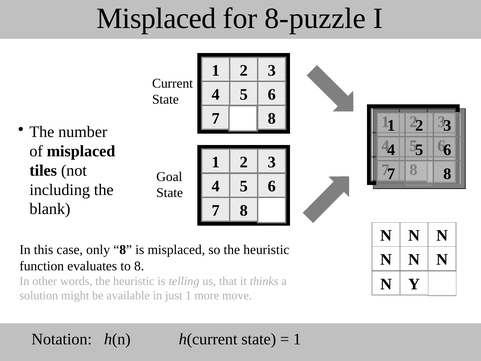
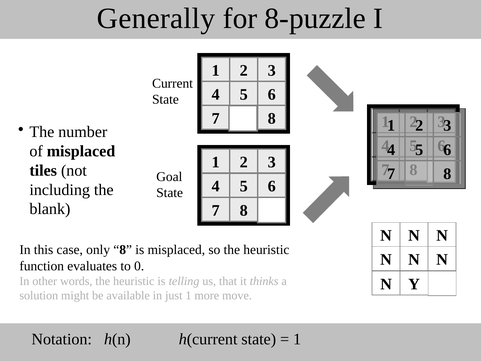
Misplaced at (156, 18): Misplaced -> Generally
to 8: 8 -> 0
